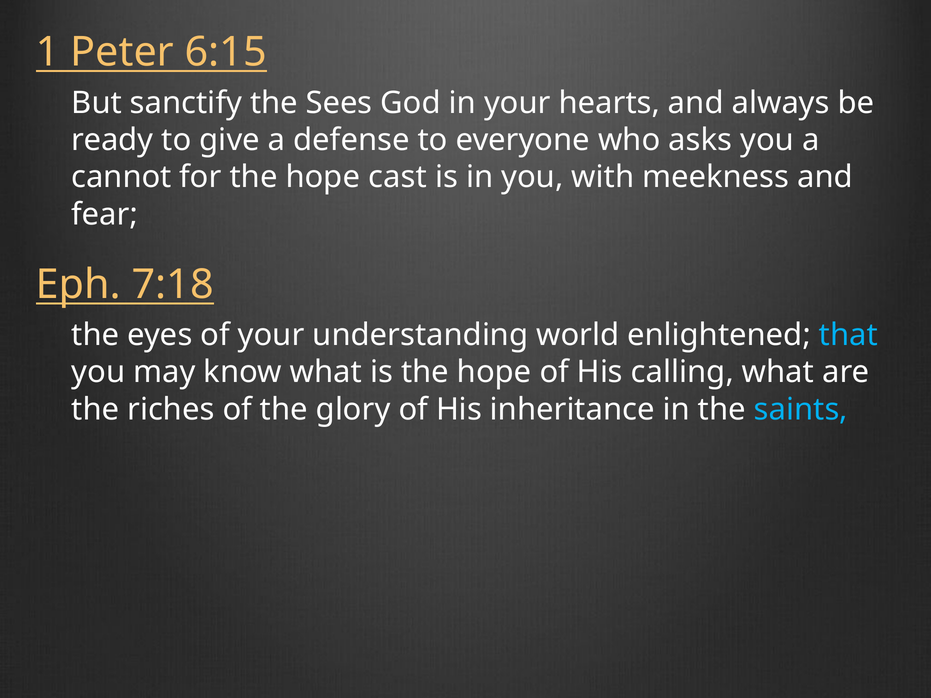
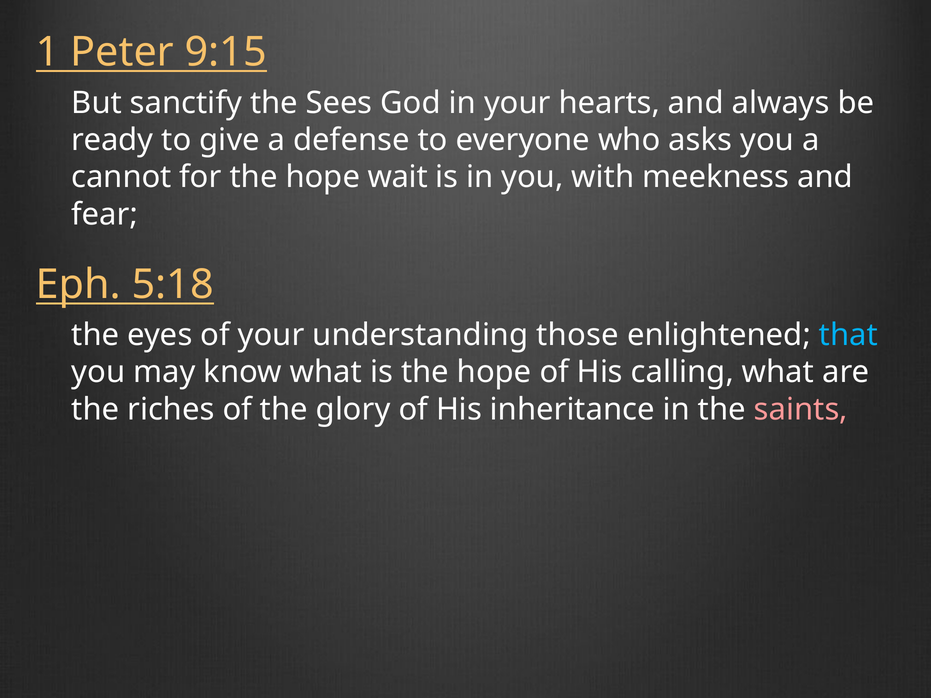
6:15: 6:15 -> 9:15
cast: cast -> wait
7:18: 7:18 -> 5:18
world: world -> those
saints colour: light blue -> pink
